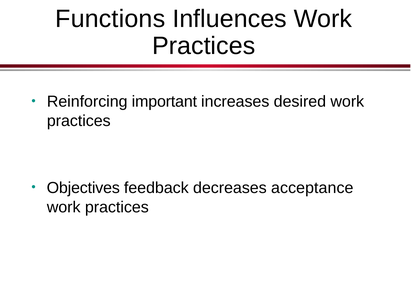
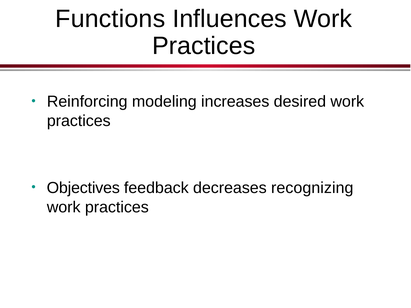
important: important -> modeling
acceptance: acceptance -> recognizing
